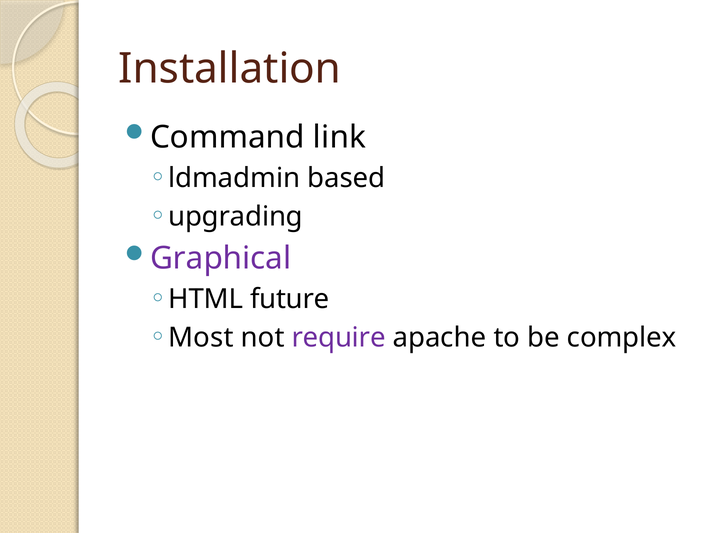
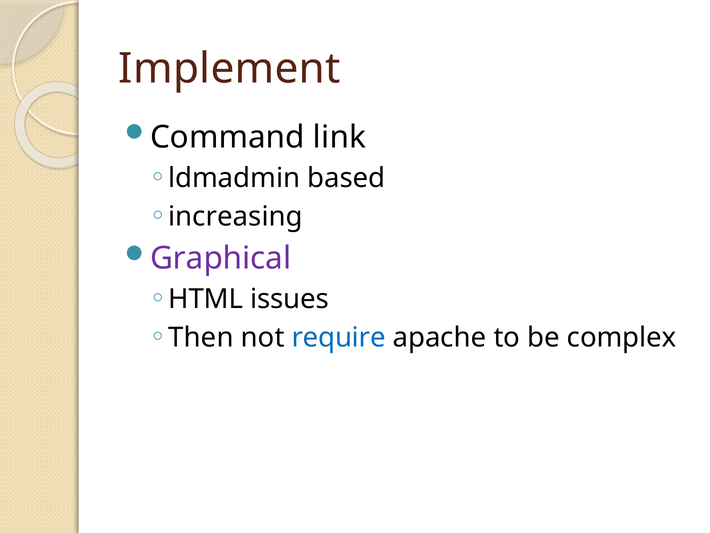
Installation: Installation -> Implement
upgrading: upgrading -> increasing
future: future -> issues
Most: Most -> Then
require colour: purple -> blue
